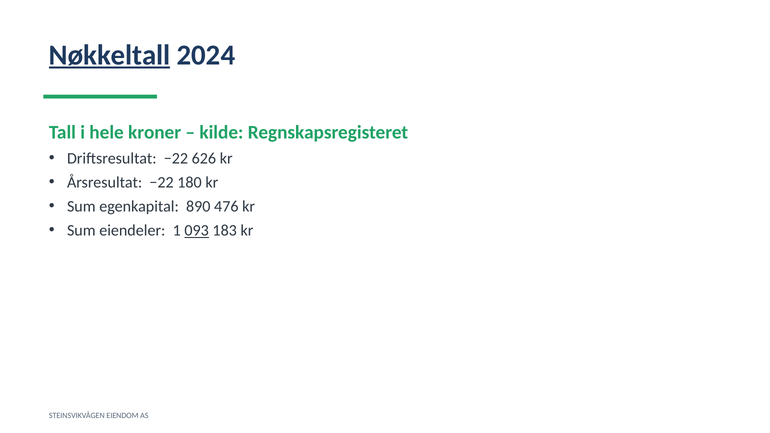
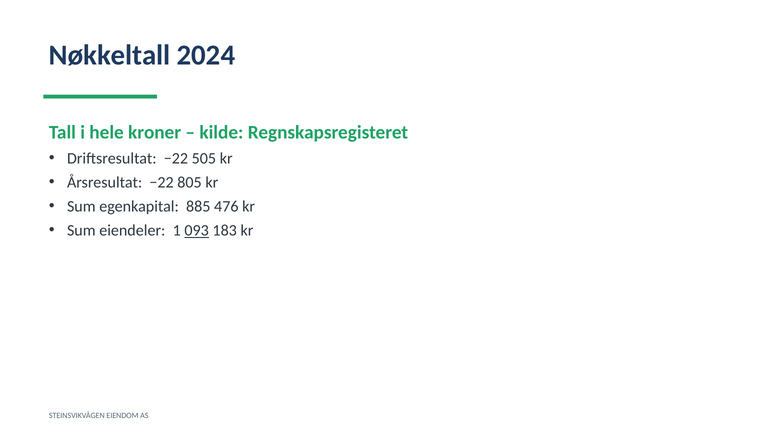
Nøkkeltall underline: present -> none
626: 626 -> 505
180: 180 -> 805
890: 890 -> 885
